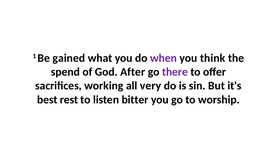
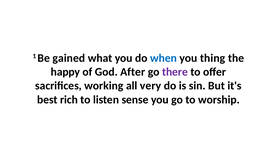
when colour: purple -> blue
think: think -> thing
spend: spend -> happy
rest: rest -> rich
bitter: bitter -> sense
